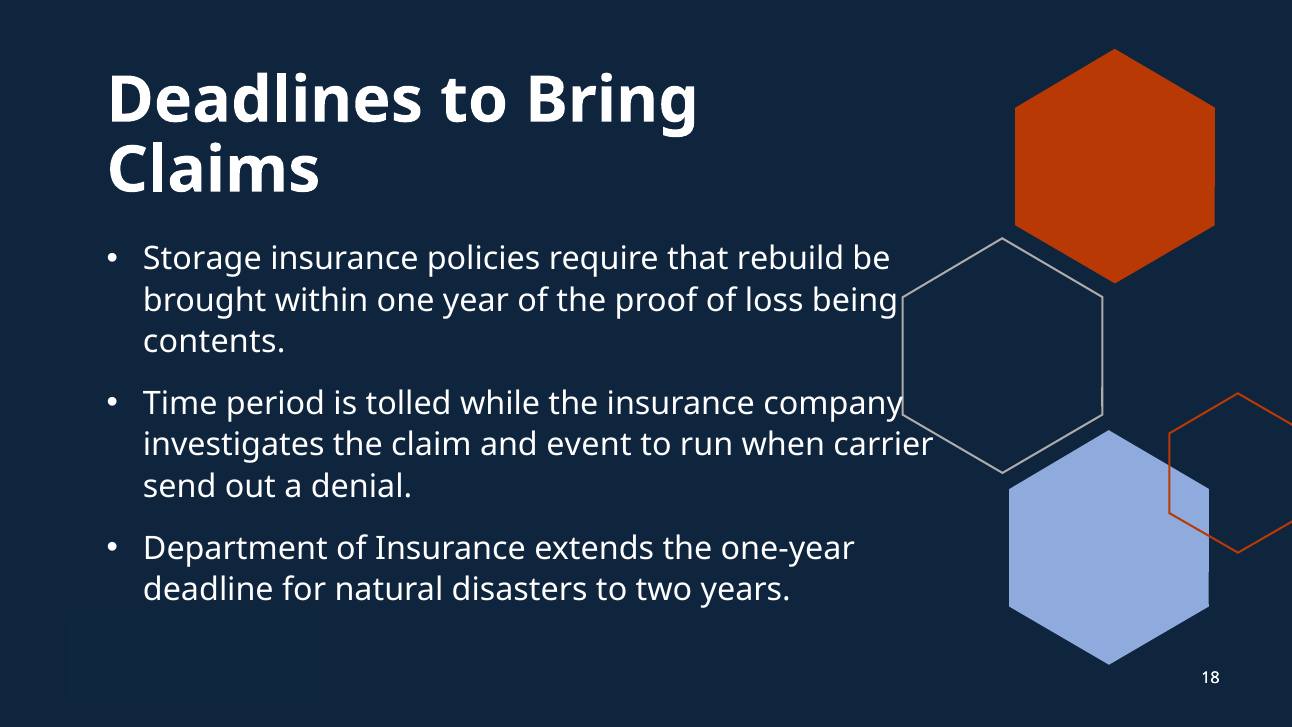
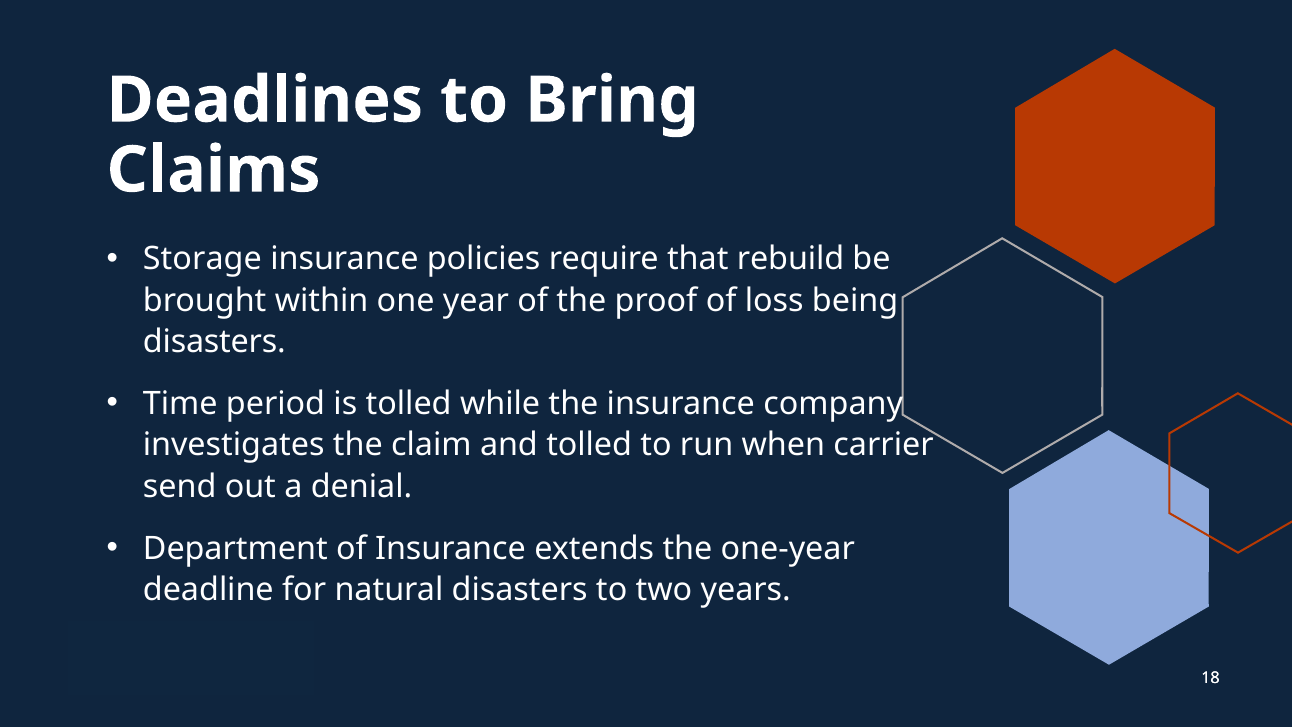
contents at (214, 342): contents -> disasters
and event: event -> tolled
